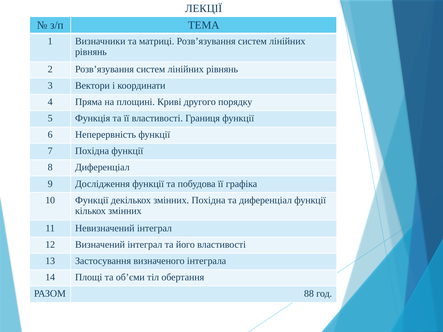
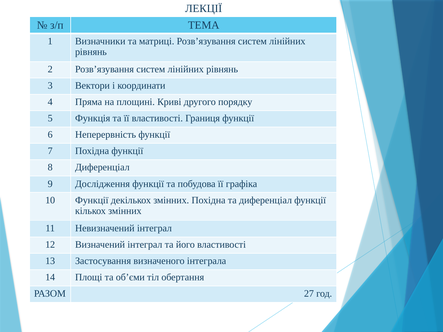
88: 88 -> 27
